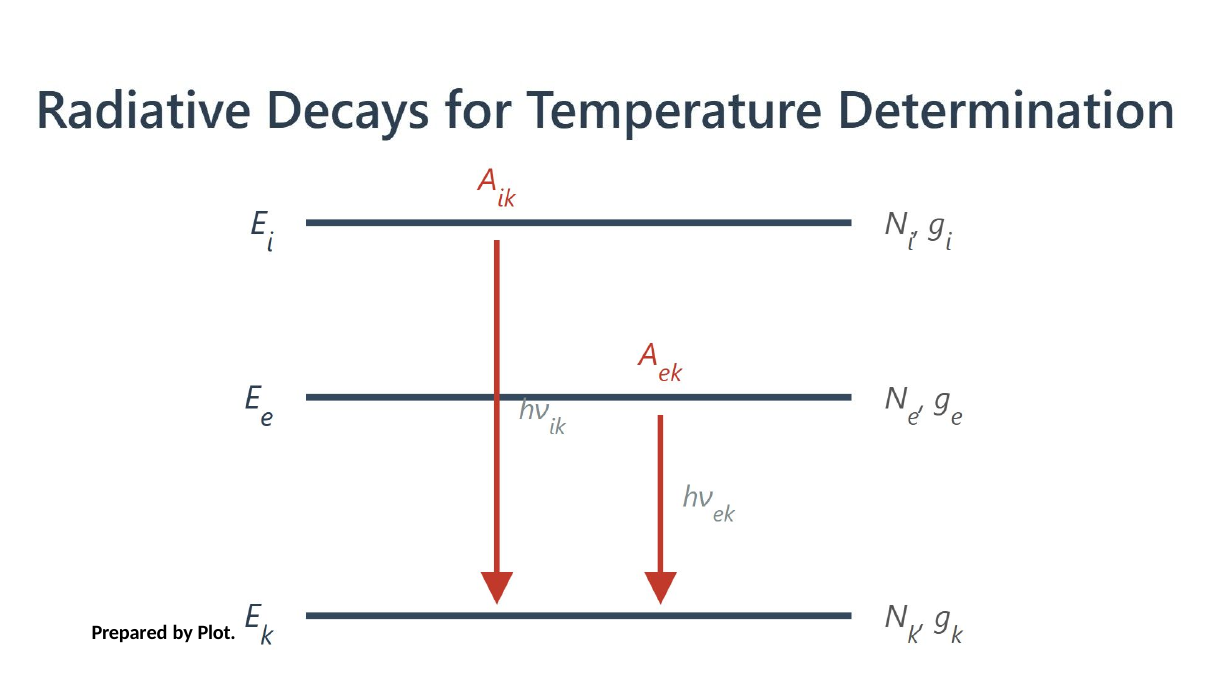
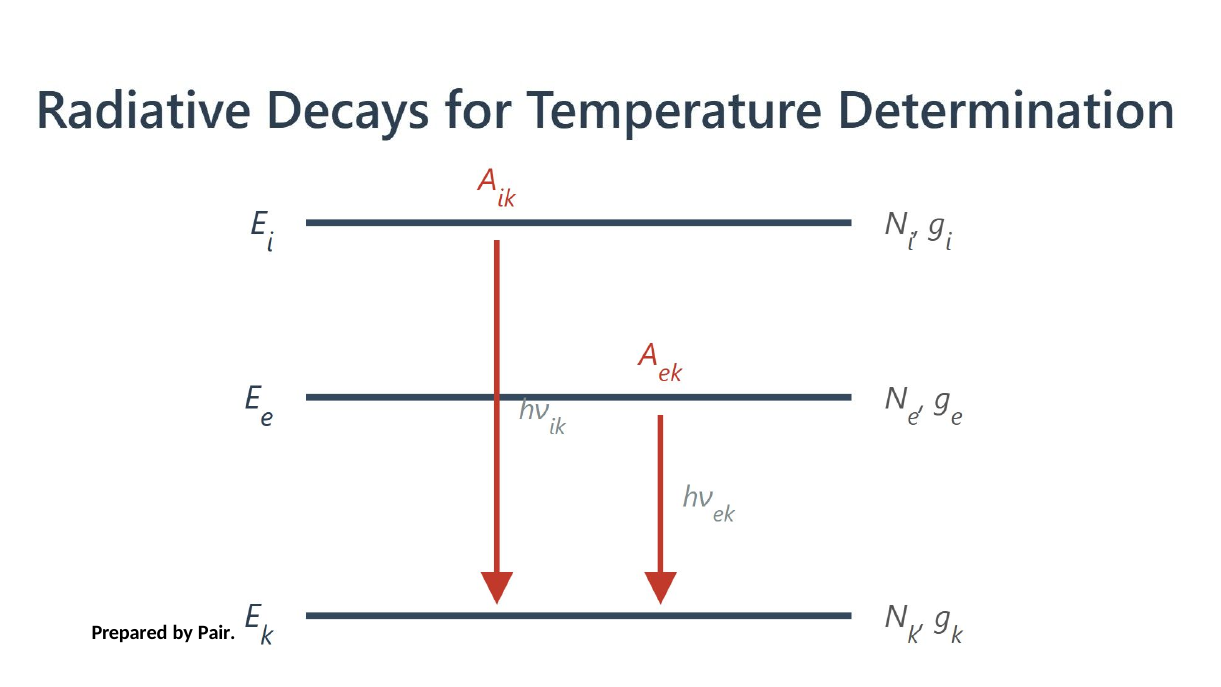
Plot: Plot -> Pair
